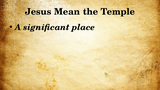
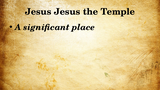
Jesus Mean: Mean -> Jesus
